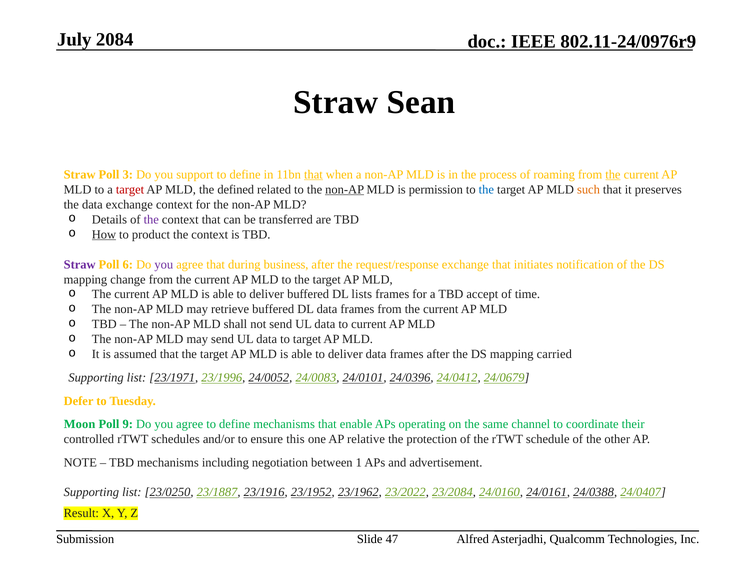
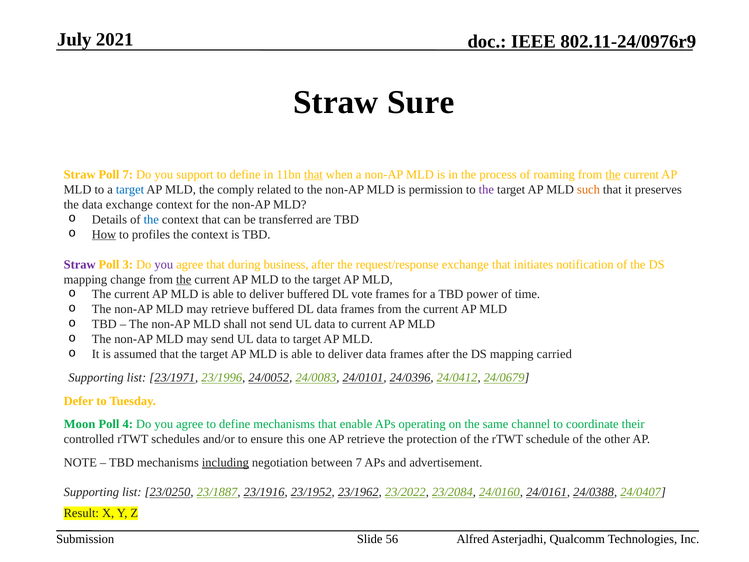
2084: 2084 -> 2021
Sean: Sean -> Sure
Poll 3: 3 -> 7
target at (130, 189) colour: red -> blue
defined: defined -> comply
non-AP at (345, 189) underline: present -> none
the at (486, 189) colour: blue -> purple
the at (151, 219) colour: purple -> blue
product: product -> profiles
6: 6 -> 3
the at (184, 279) underline: none -> present
lists: lists -> vote
accept: accept -> power
9: 9 -> 4
AP relative: relative -> retrieve
including underline: none -> present
between 1: 1 -> 7
47: 47 -> 56
